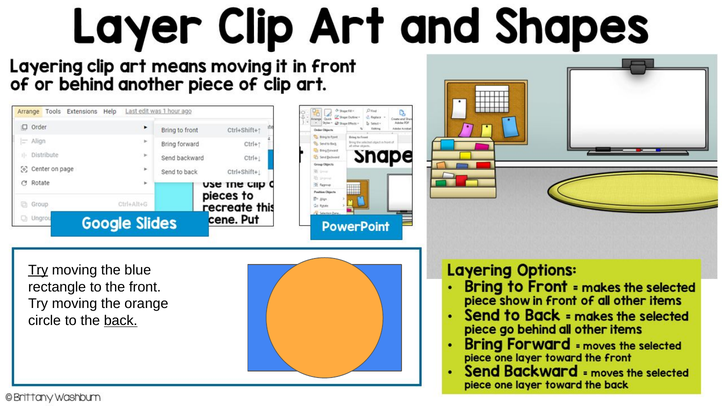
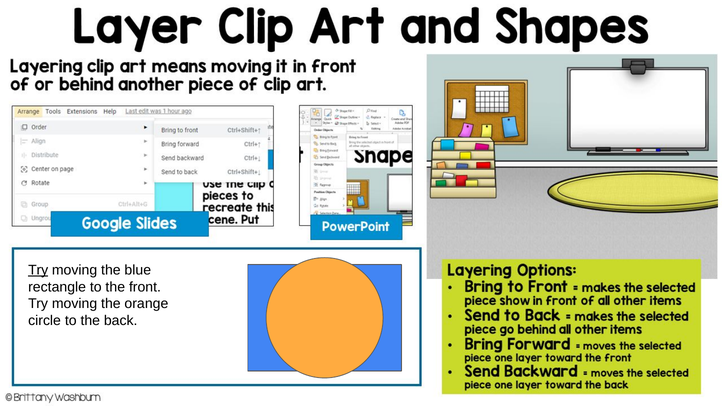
back underline: present -> none
